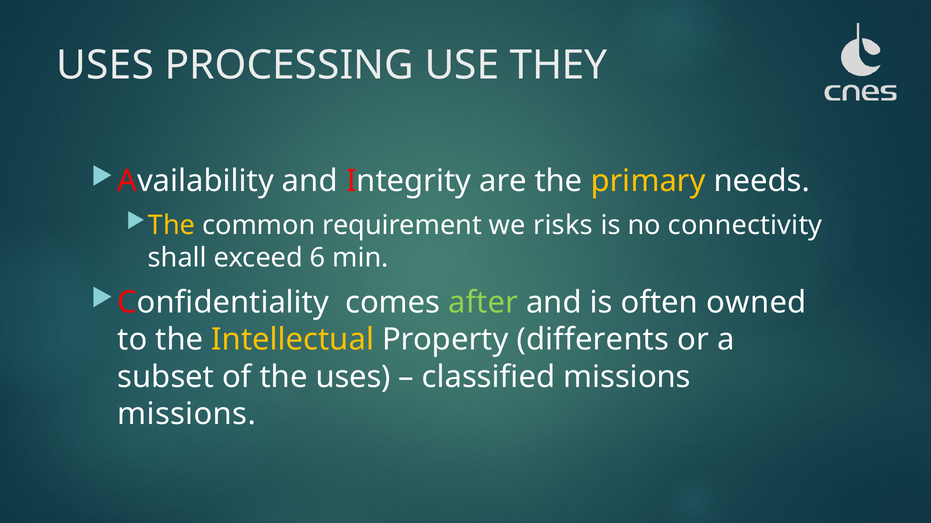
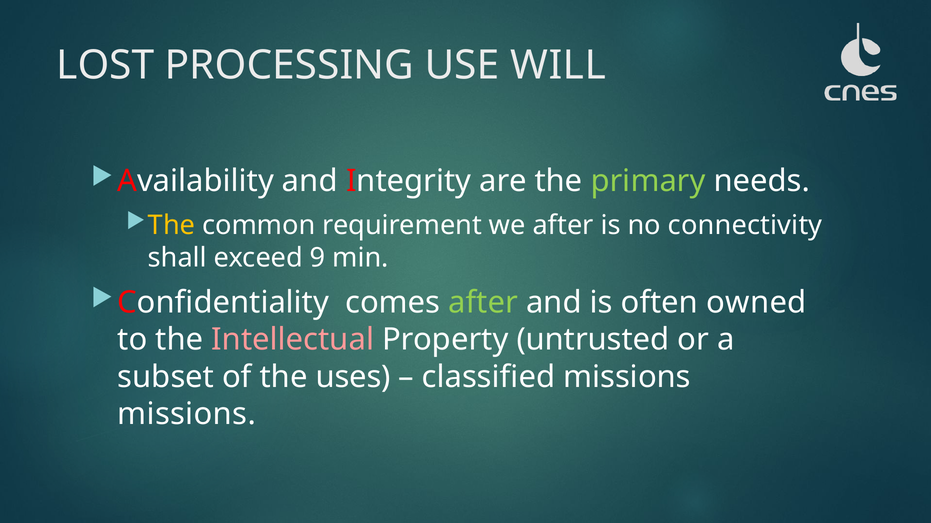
USES at (105, 65): USES -> LOST
THEY: THEY -> WILL
primary colour: yellow -> light green
we risks: risks -> after
6: 6 -> 9
Intellectual colour: yellow -> pink
differents: differents -> untrusted
